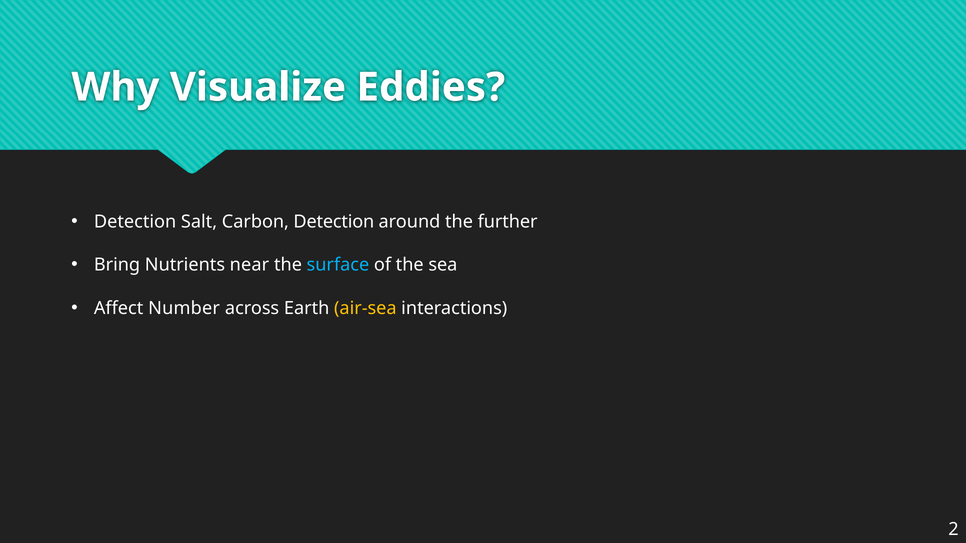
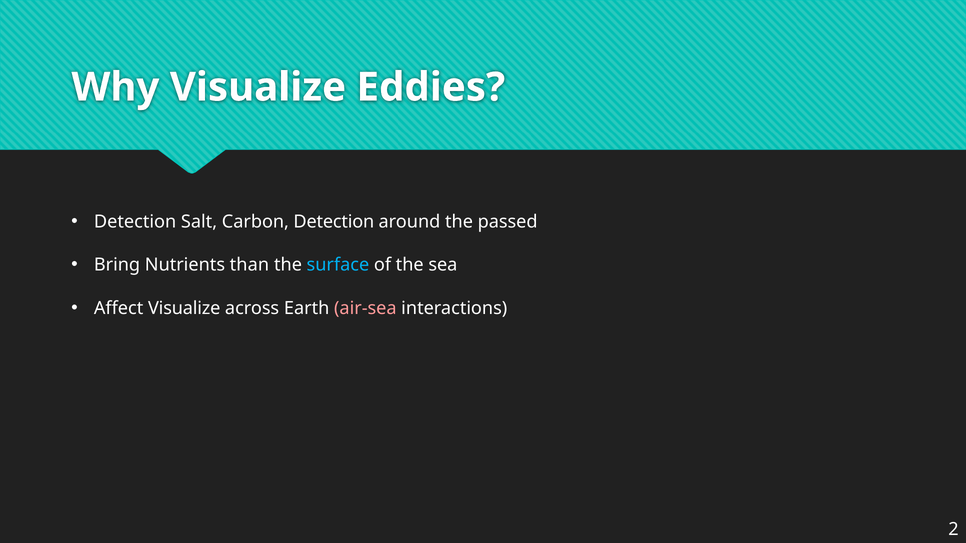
further: further -> passed
near: near -> than
Affect Number: Number -> Visualize
air-sea colour: yellow -> pink
